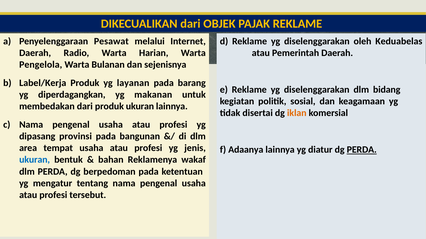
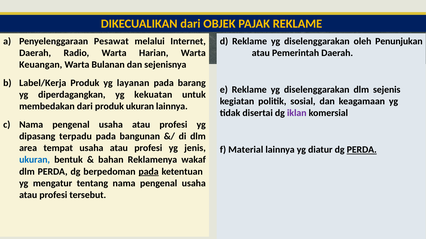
Keduabelas: Keduabelas -> Penunjukan
Pengelola: Pengelola -> Keuangan
bidang: bidang -> sejenis
makanan: makanan -> kekuatan
iklan colour: orange -> purple
provinsi: provinsi -> terpadu
Adaanya: Adaanya -> Material
pada at (149, 172) underline: none -> present
